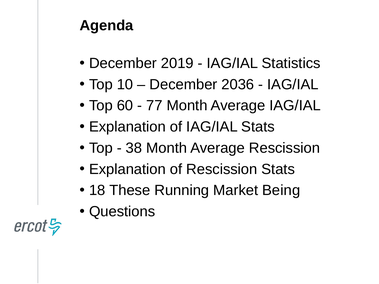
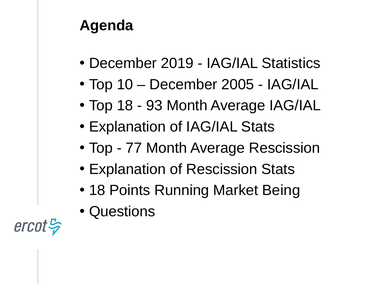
2036: 2036 -> 2005
Top 60: 60 -> 18
77: 77 -> 93
38: 38 -> 77
These: These -> Points
